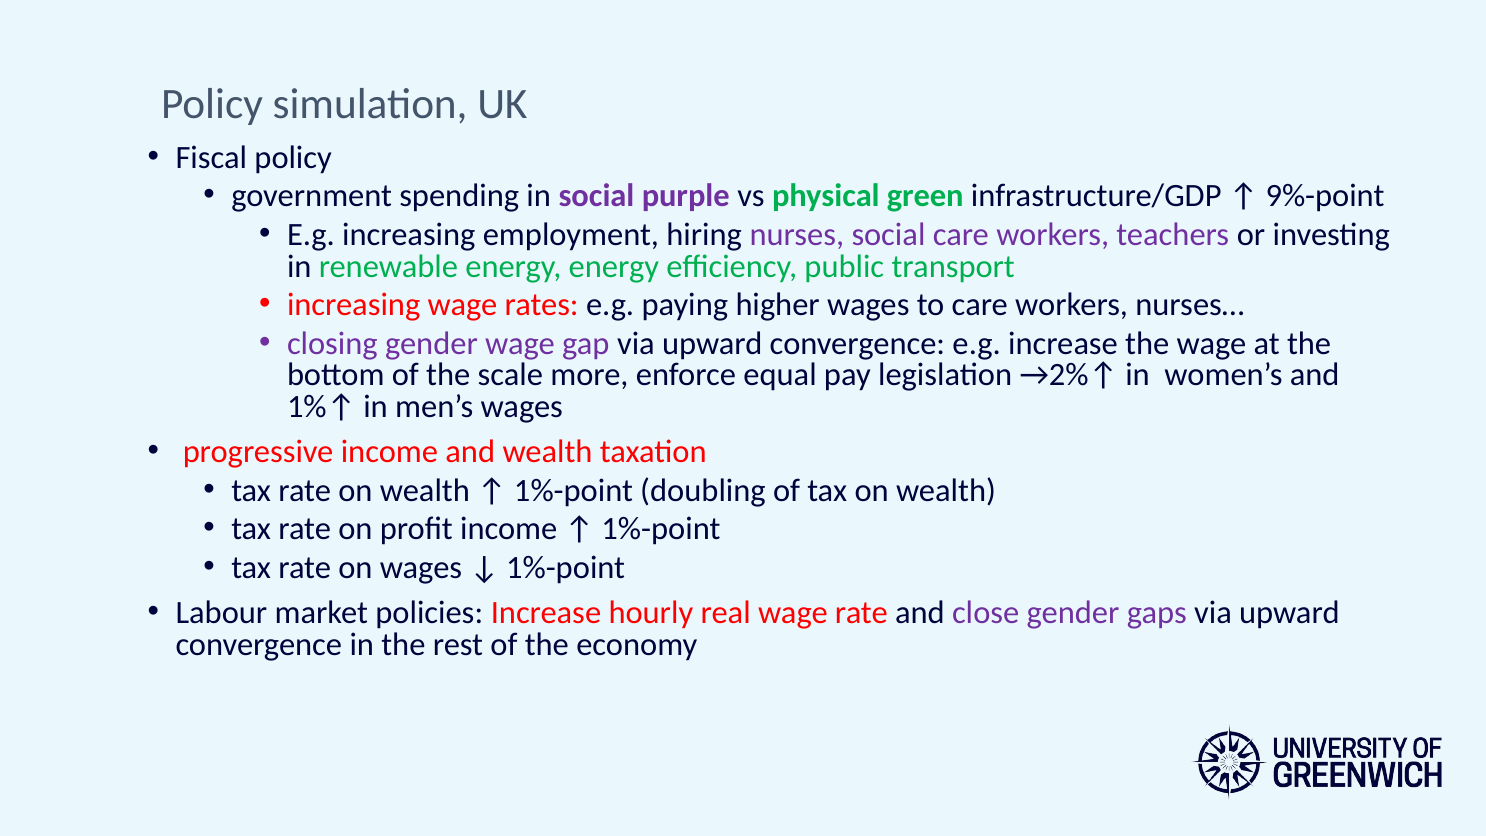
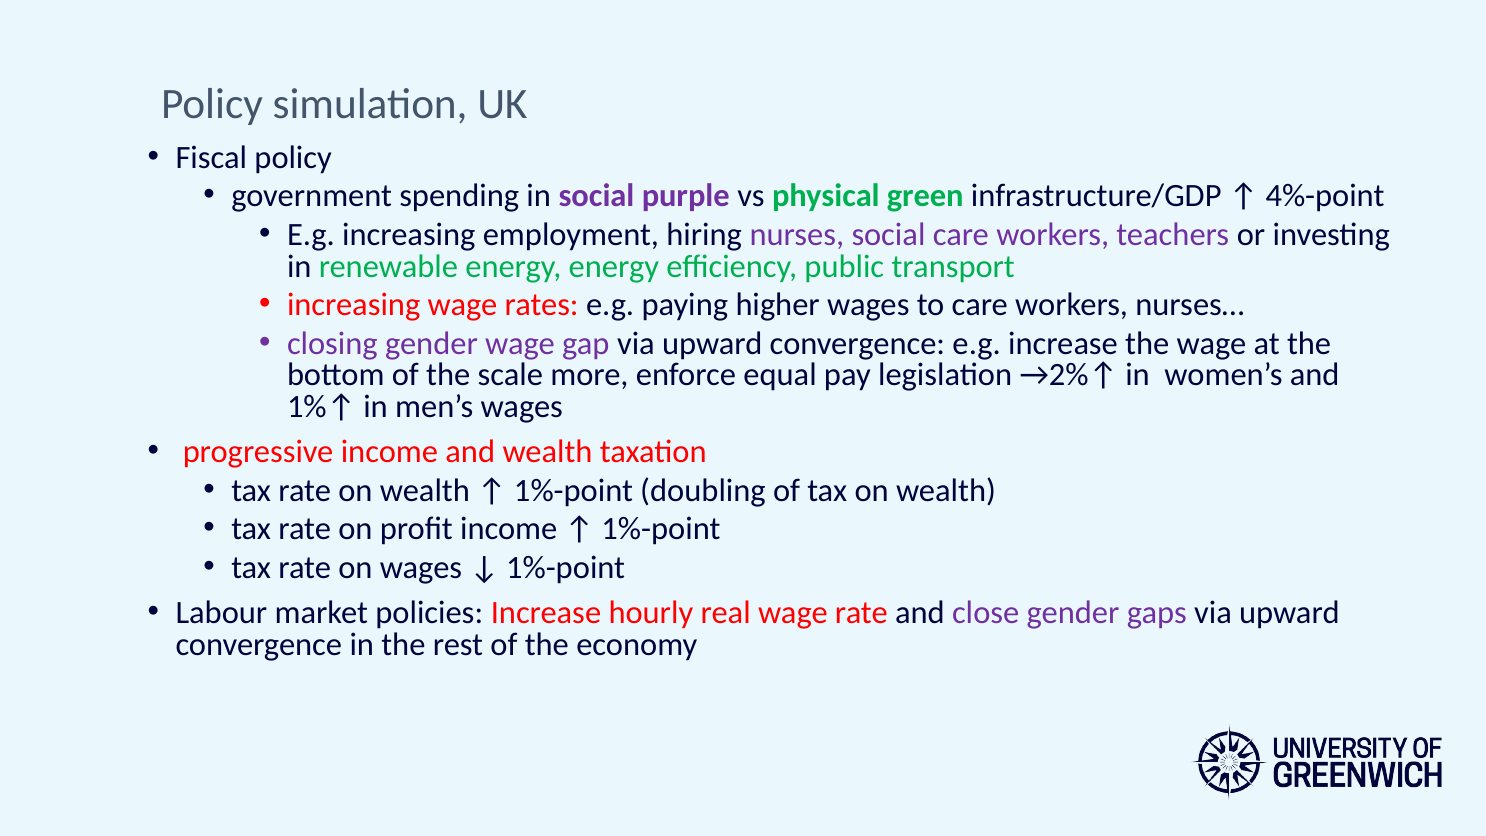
9%-point: 9%-point -> 4%-point
